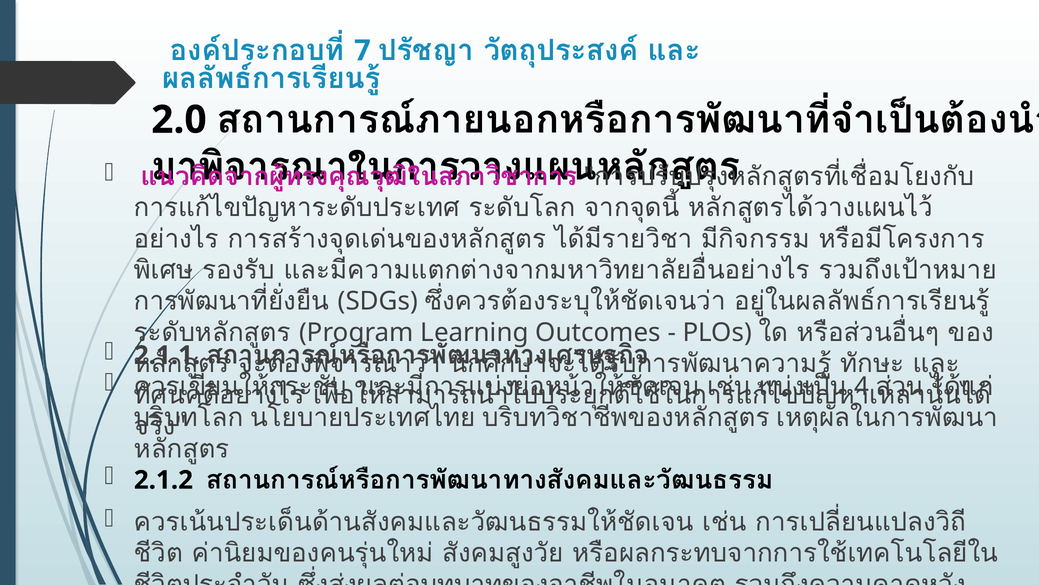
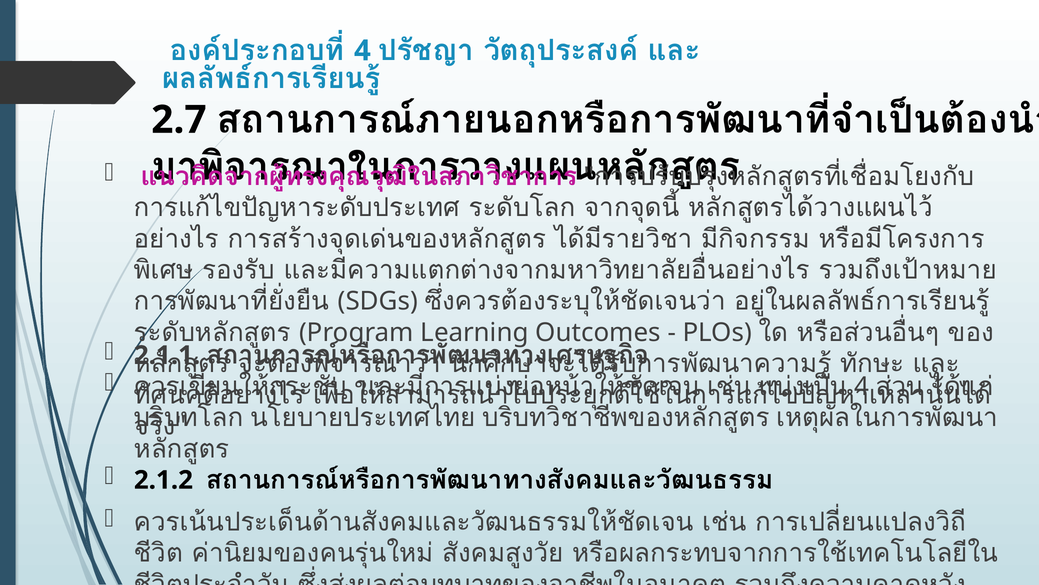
7 at (362, 51): 7 -> 4
2.0: 2.0 -> 2.7
